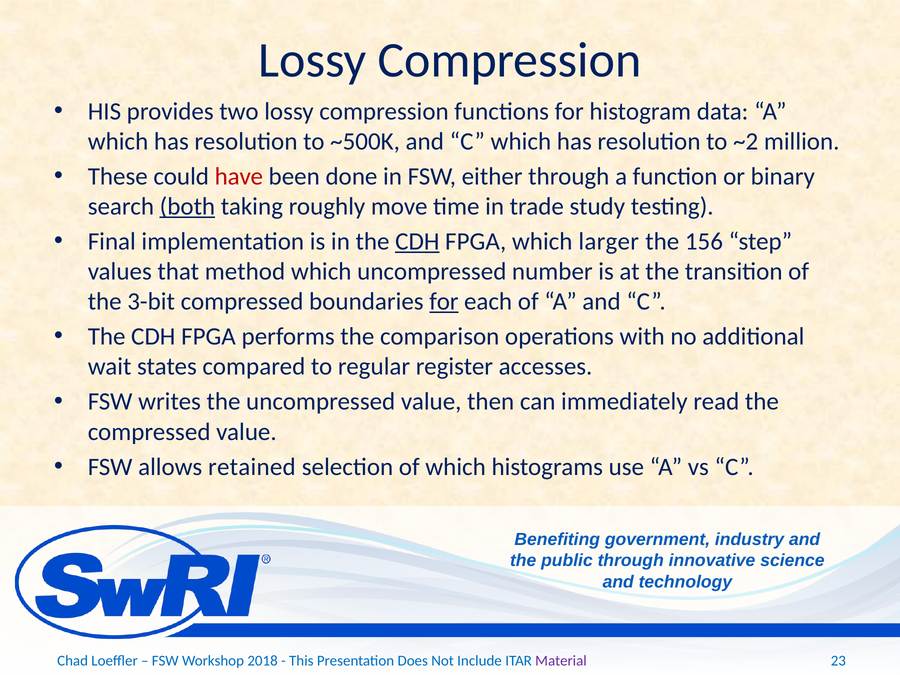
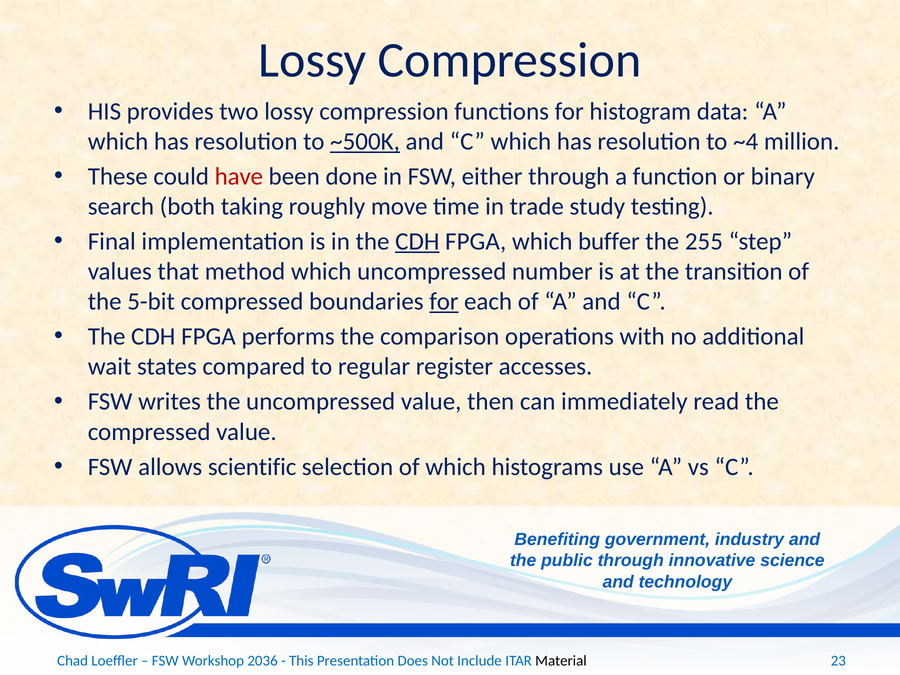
~500K underline: none -> present
~2: ~2 -> ~4
both underline: present -> none
larger: larger -> buffer
156: 156 -> 255
3-bit: 3-bit -> 5-bit
retained: retained -> scientific
2018: 2018 -> 2036
Material colour: purple -> black
